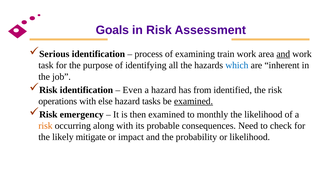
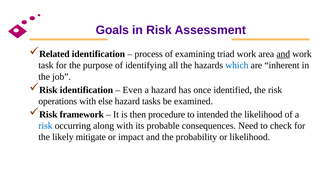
Serious: Serious -> Related
train: train -> triad
from: from -> once
examined at (193, 101) underline: present -> none
emergency: emergency -> framework
then examined: examined -> procedure
monthly: monthly -> intended
risk at (45, 126) colour: orange -> blue
